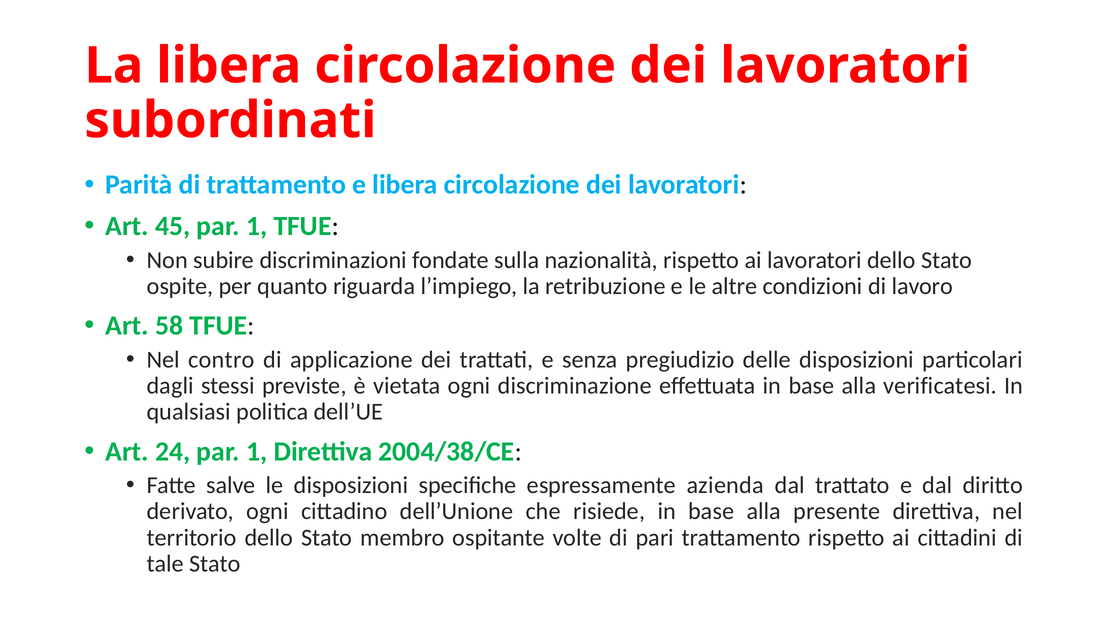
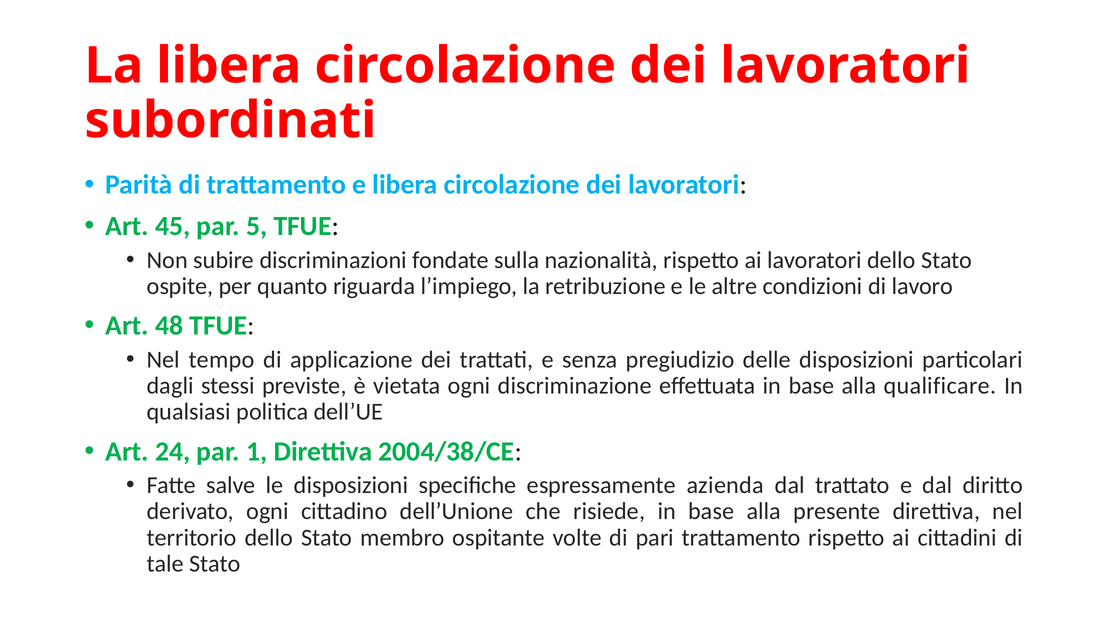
45 par 1: 1 -> 5
58: 58 -> 48
contro: contro -> tempo
verificatesi: verificatesi -> qualificare
